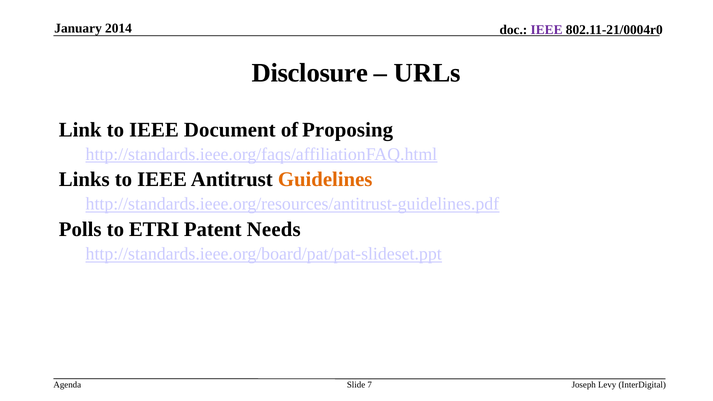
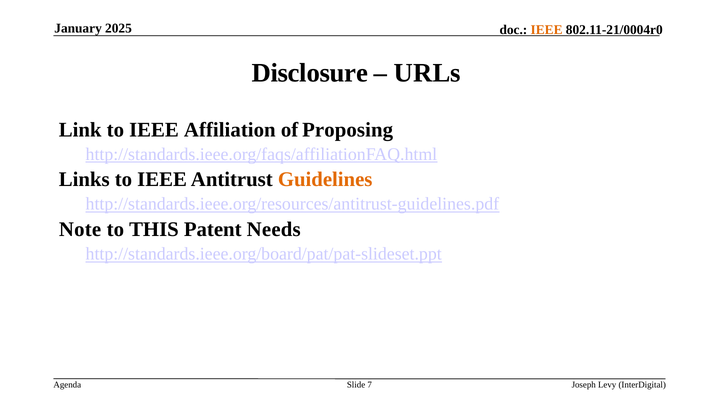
2014: 2014 -> 2025
IEEE at (547, 30) colour: purple -> orange
Document: Document -> Affiliation
Polls: Polls -> Note
ETRI: ETRI -> THIS
